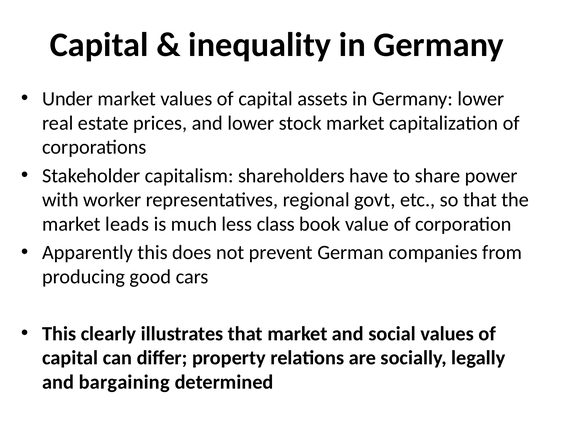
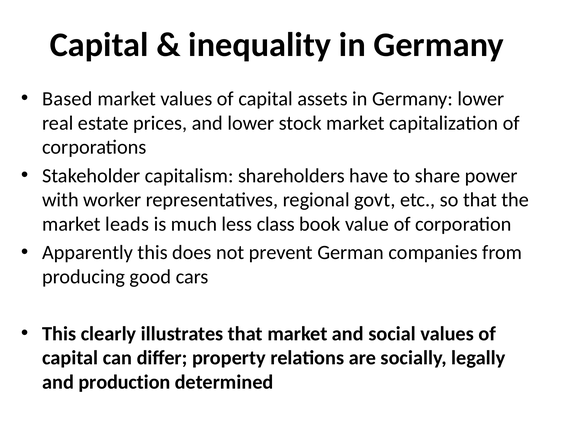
Under: Under -> Based
bargaining: bargaining -> production
